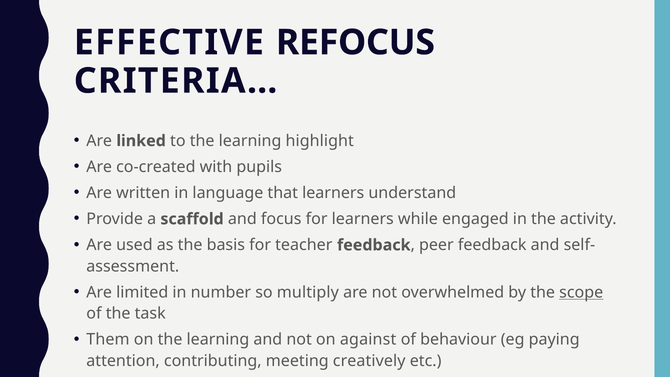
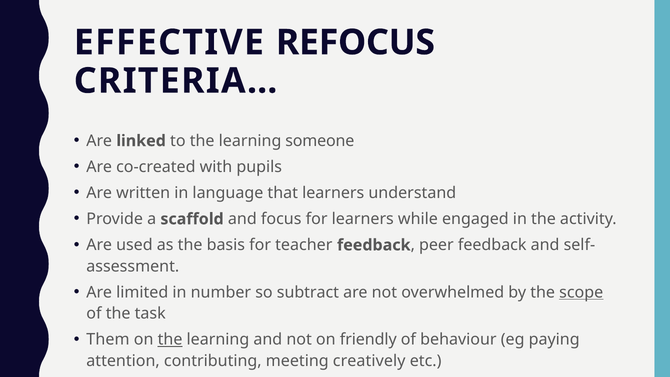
highlight: highlight -> someone
multiply: multiply -> subtract
the at (170, 339) underline: none -> present
against: against -> friendly
